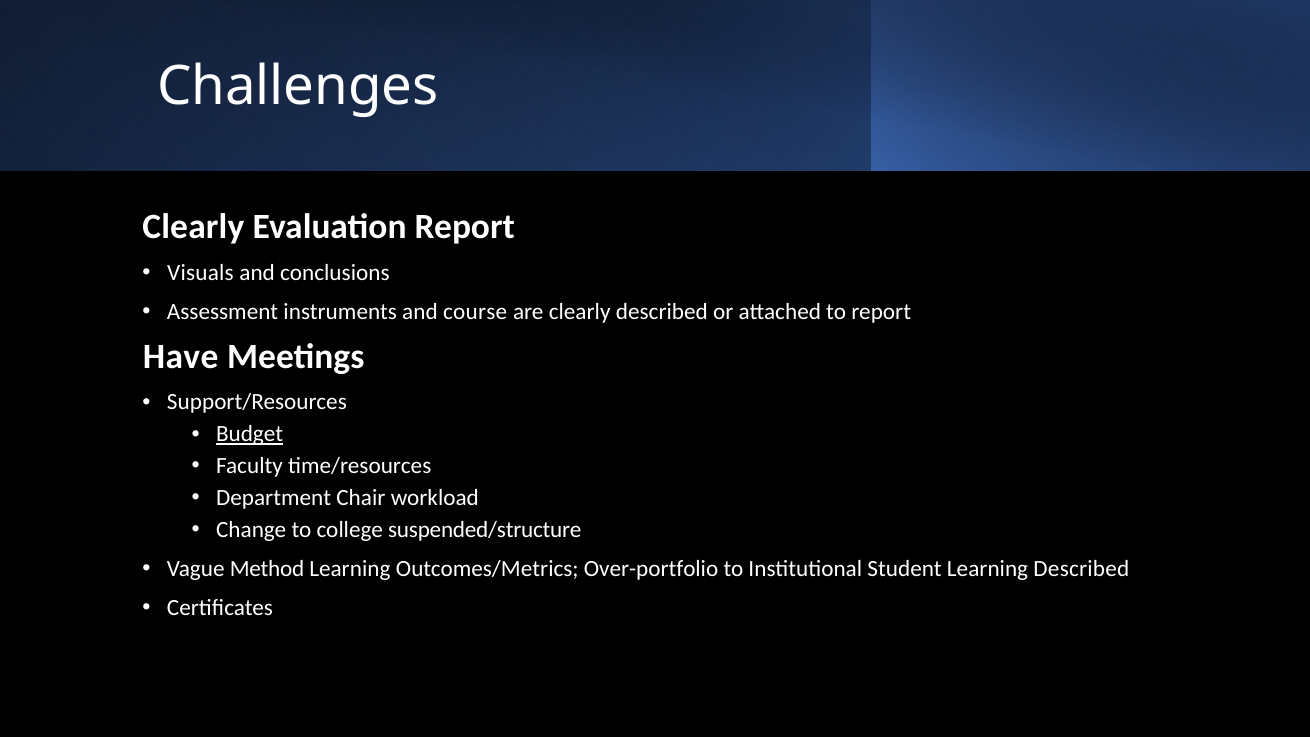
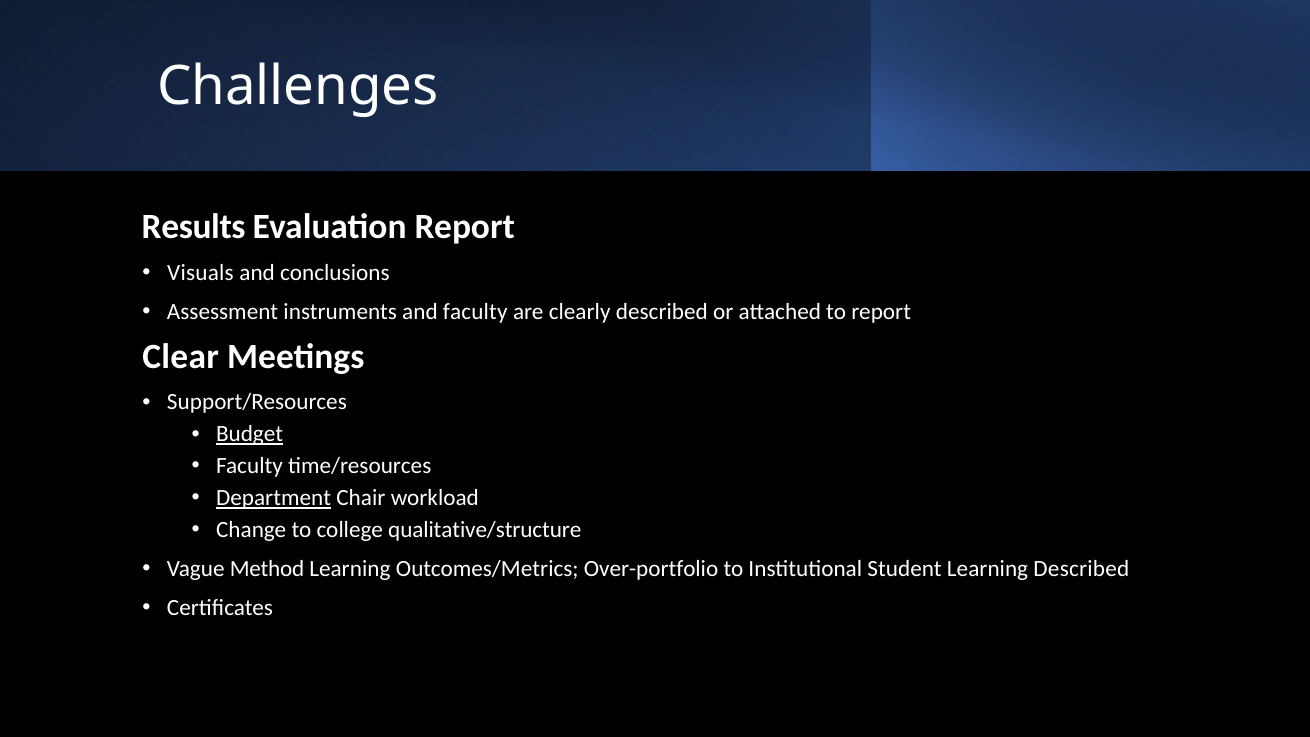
Clearly at (193, 227): Clearly -> Results
and course: course -> faculty
Have: Have -> Clear
Department underline: none -> present
suspended/structure: suspended/structure -> qualitative/structure
